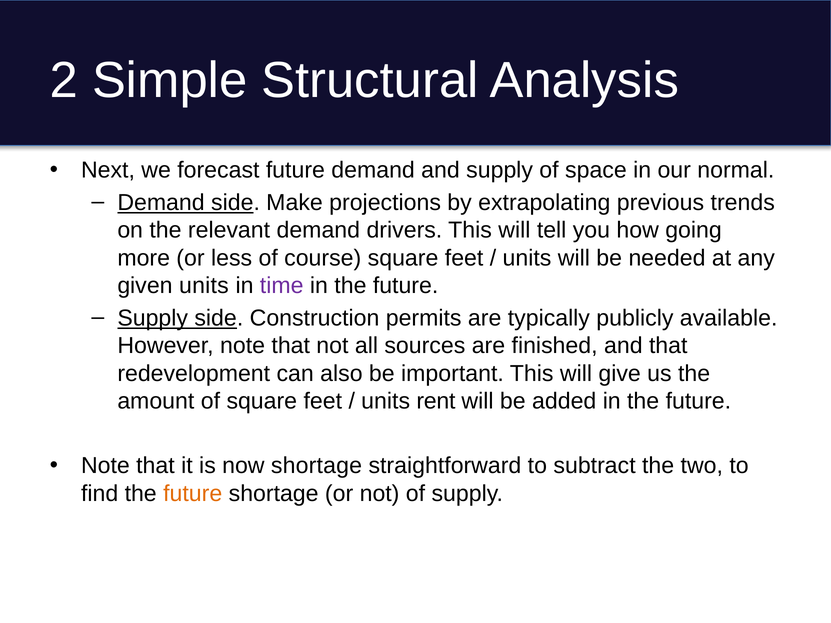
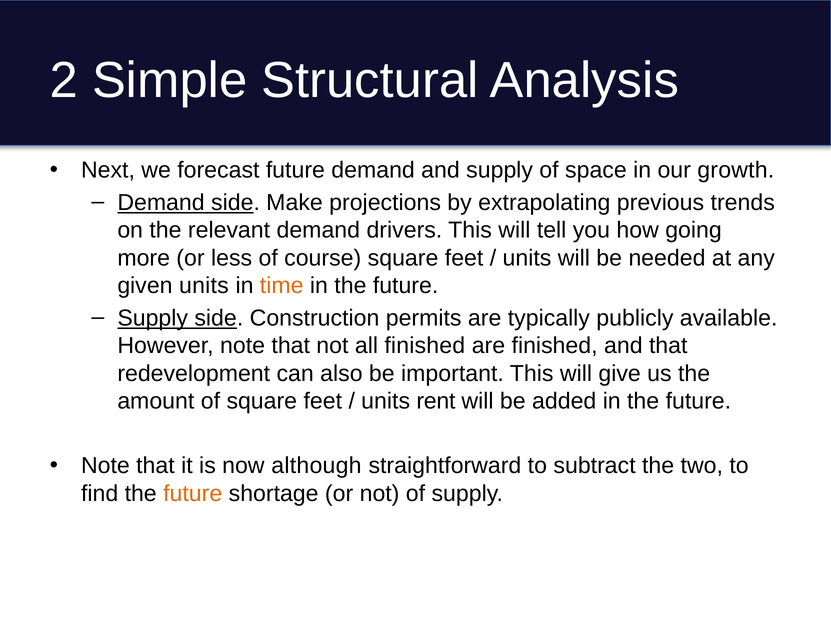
normal: normal -> growth
time colour: purple -> orange
all sources: sources -> finished
now shortage: shortage -> although
